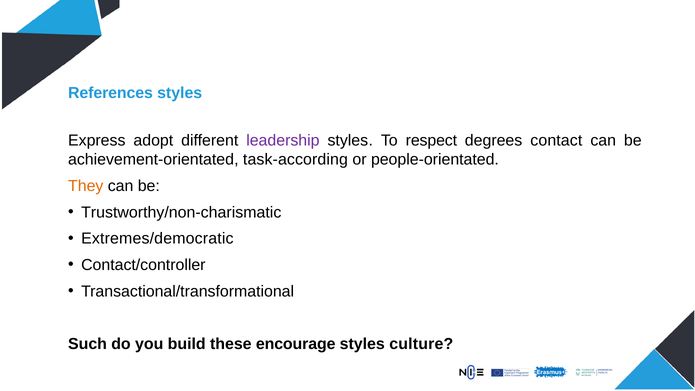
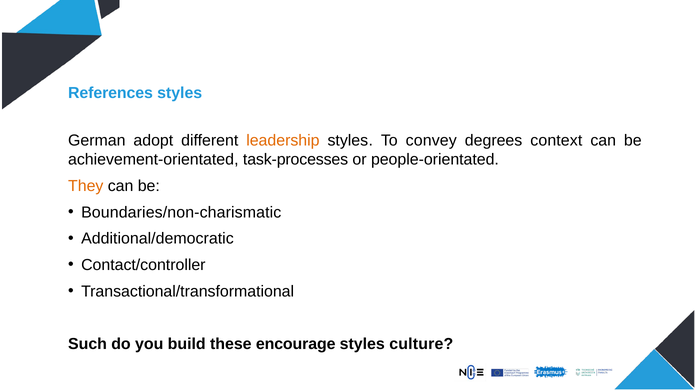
Express: Express -> German
leadership colour: purple -> orange
respect: respect -> convey
contact: contact -> context
task-according: task-according -> task-processes
Trustworthy/non-charismatic: Trustworthy/non-charismatic -> Boundaries/non-charismatic
Extremes/democratic: Extremes/democratic -> Additional/democratic
